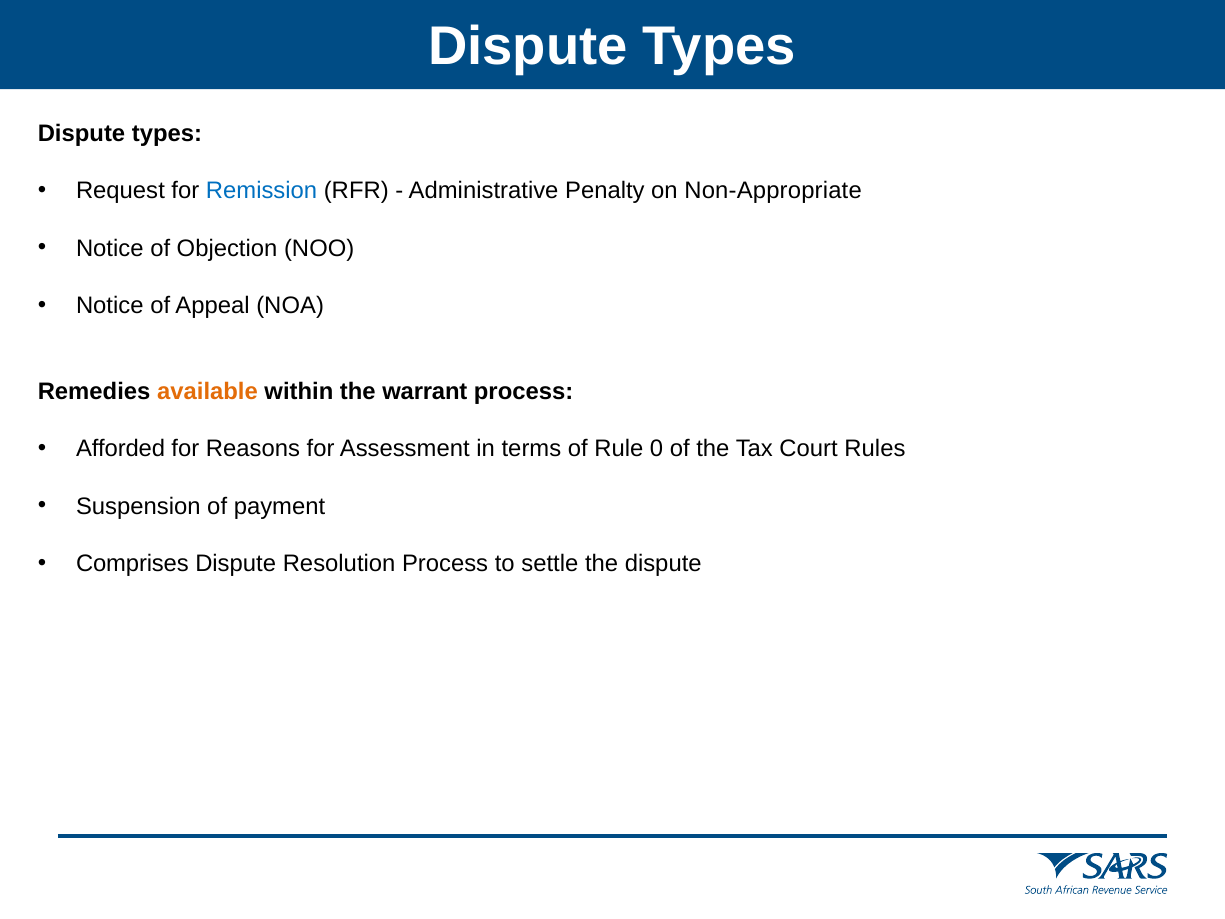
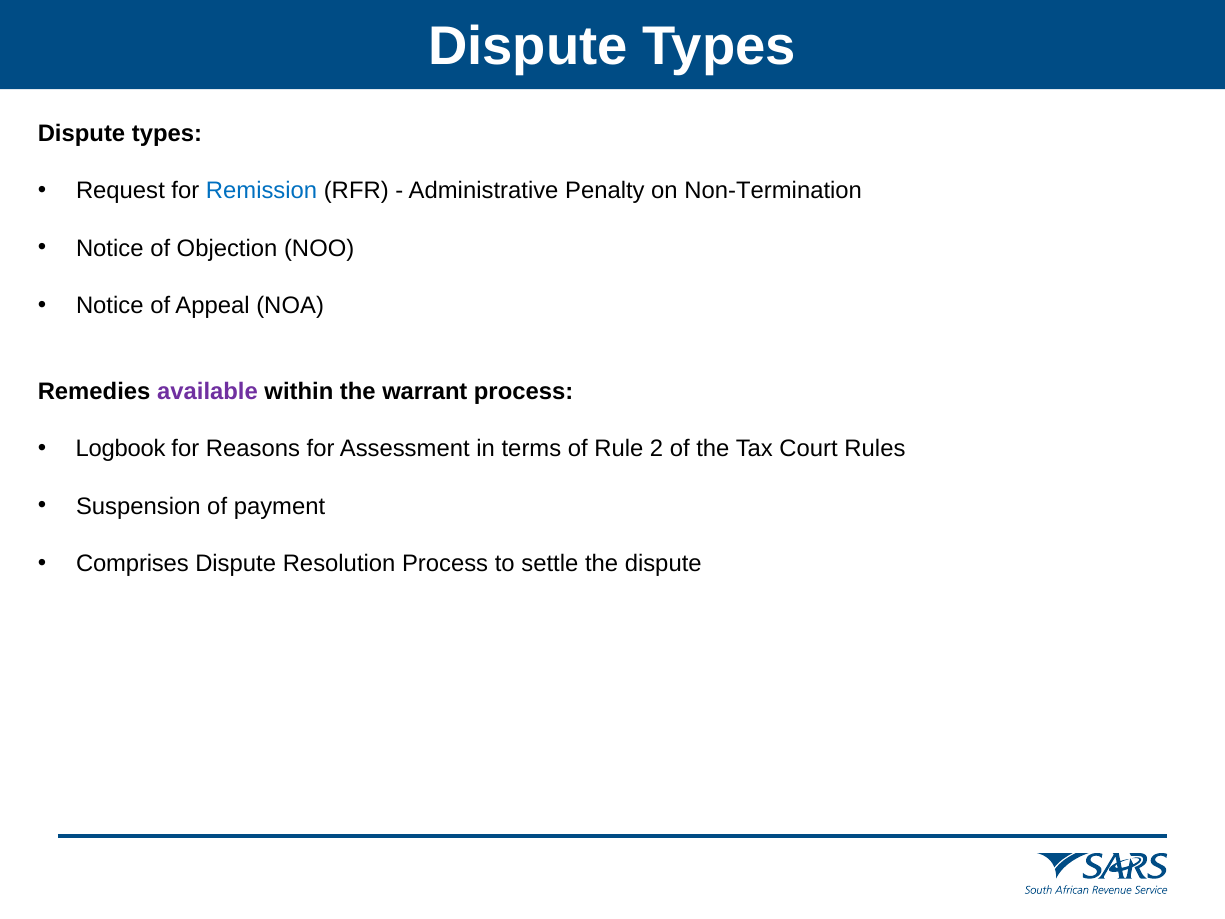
Non-Appropriate: Non-Appropriate -> Non-Termination
available colour: orange -> purple
Afforded: Afforded -> Logbook
0: 0 -> 2
